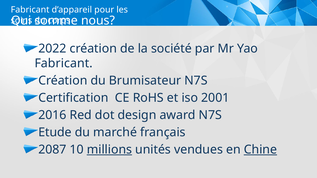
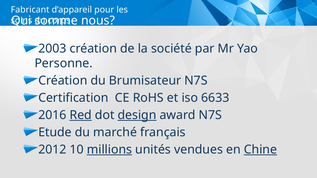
2022: 2022 -> 2003
Fabricant at (64, 63): Fabricant -> Personne
2001: 2001 -> 6633
Red underline: none -> present
design underline: none -> present
2087: 2087 -> 2012
